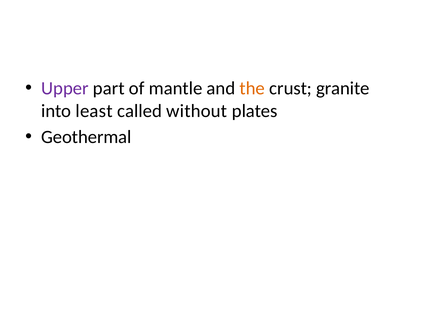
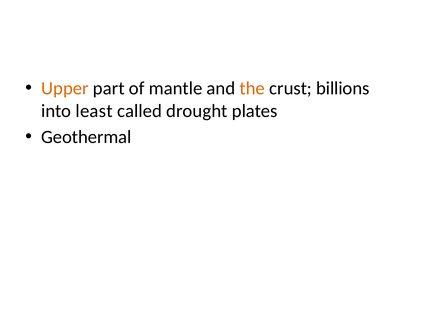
Upper colour: purple -> orange
granite: granite -> billions
without: without -> drought
